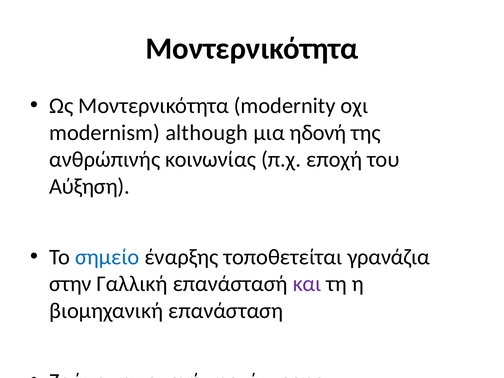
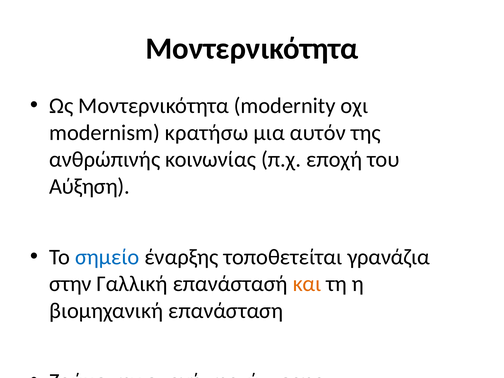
although: although -> κρατήσω
ηδονή: ηδονή -> αυτόν
και colour: purple -> orange
